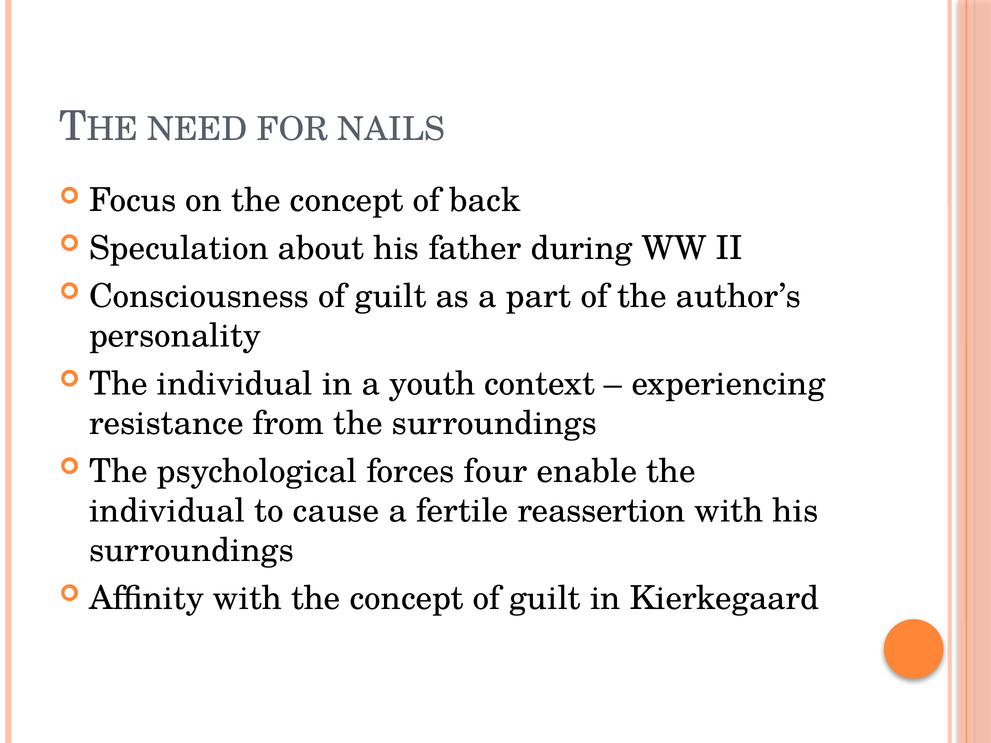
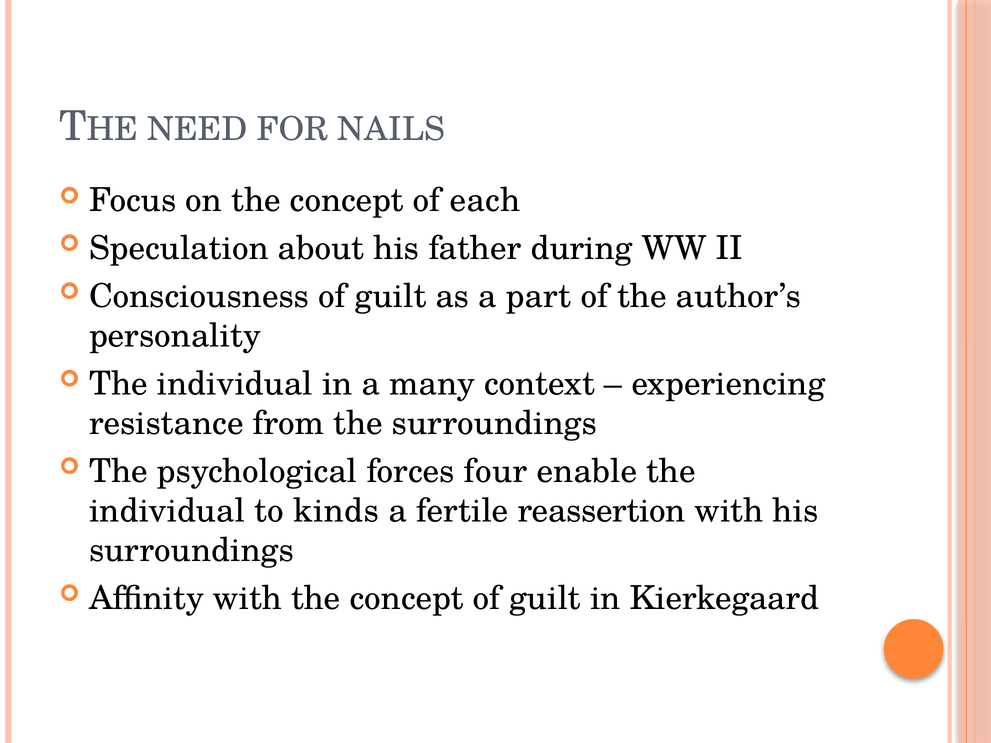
back: back -> each
youth: youth -> many
cause: cause -> kinds
